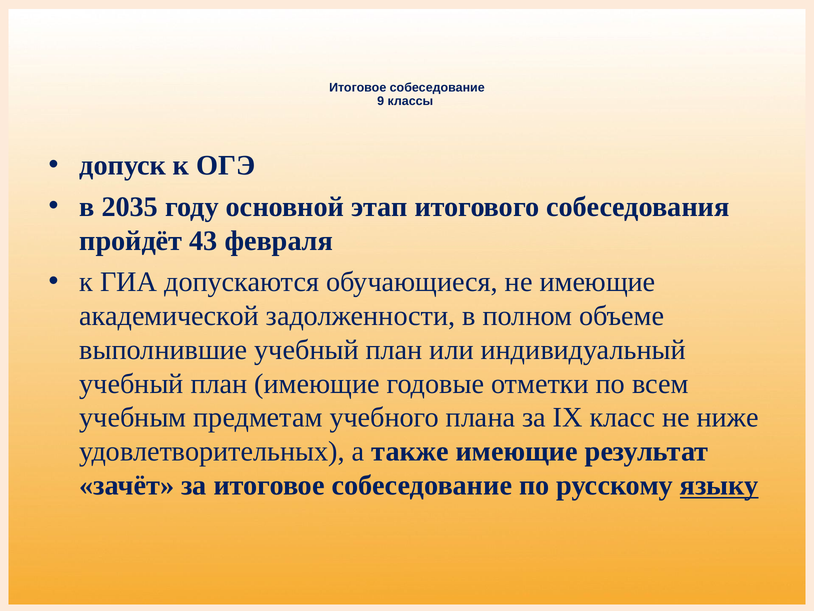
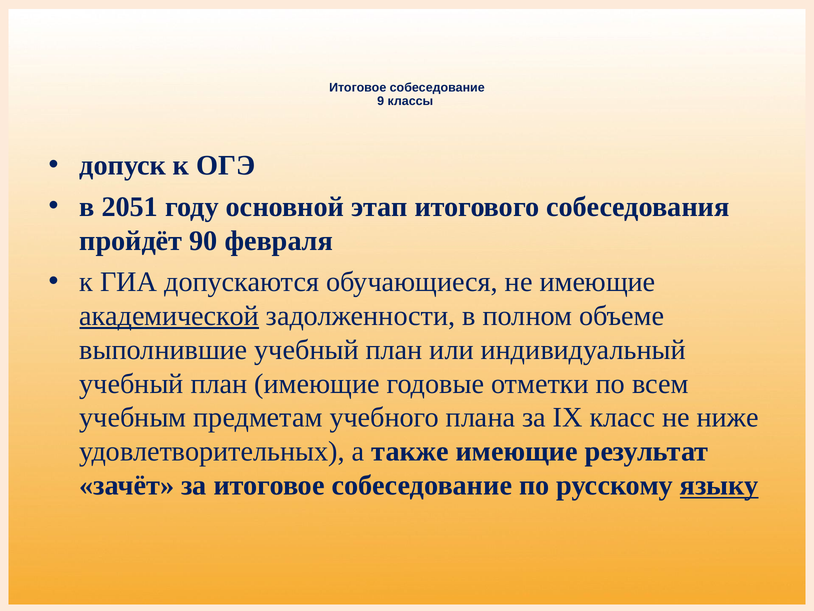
2035: 2035 -> 2051
43: 43 -> 90
академической underline: none -> present
